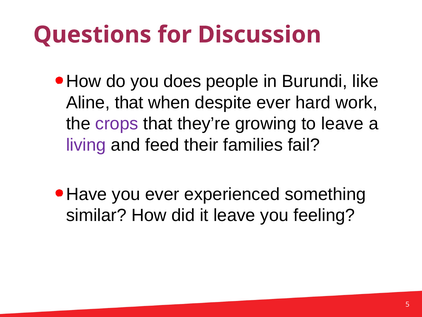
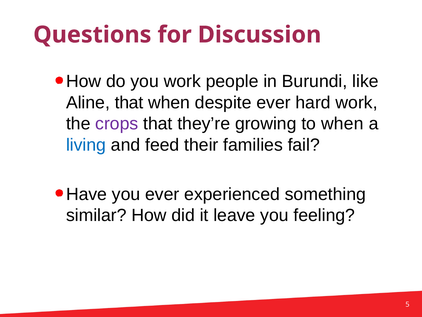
you does: does -> work
to leave: leave -> when
living colour: purple -> blue
